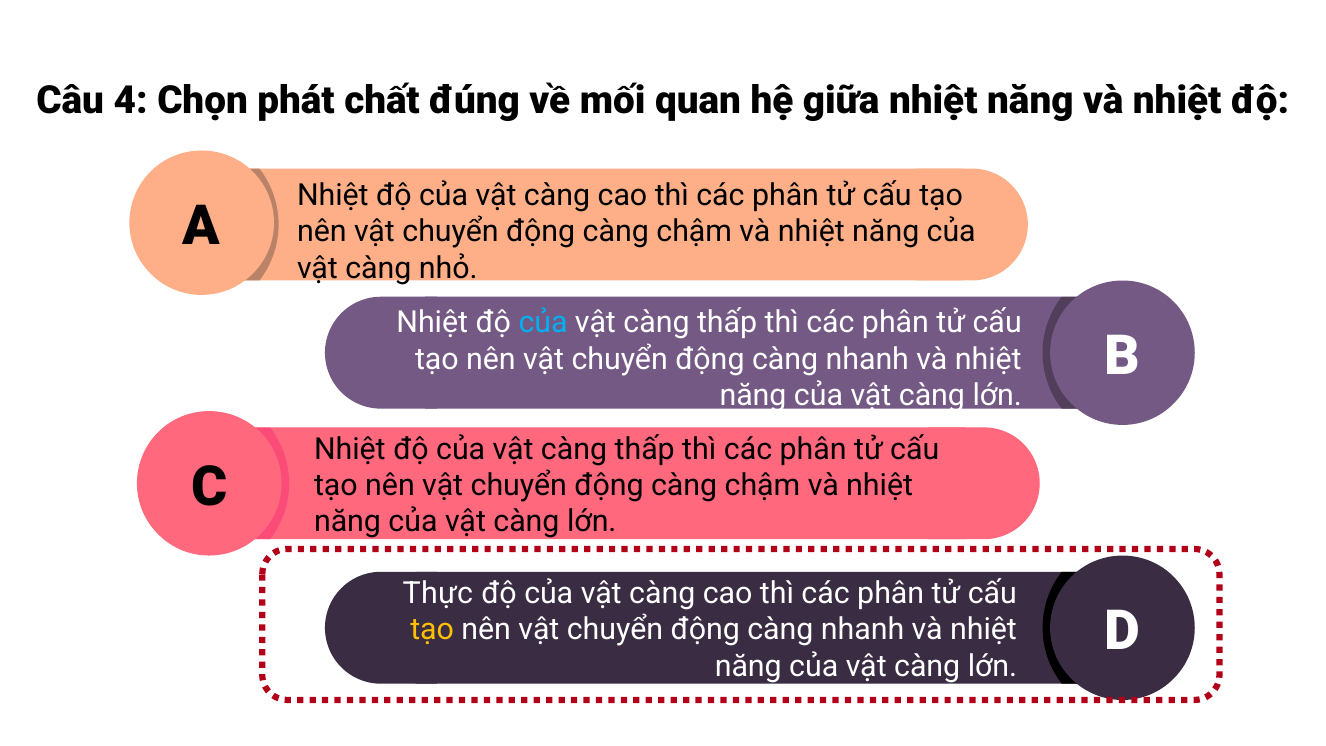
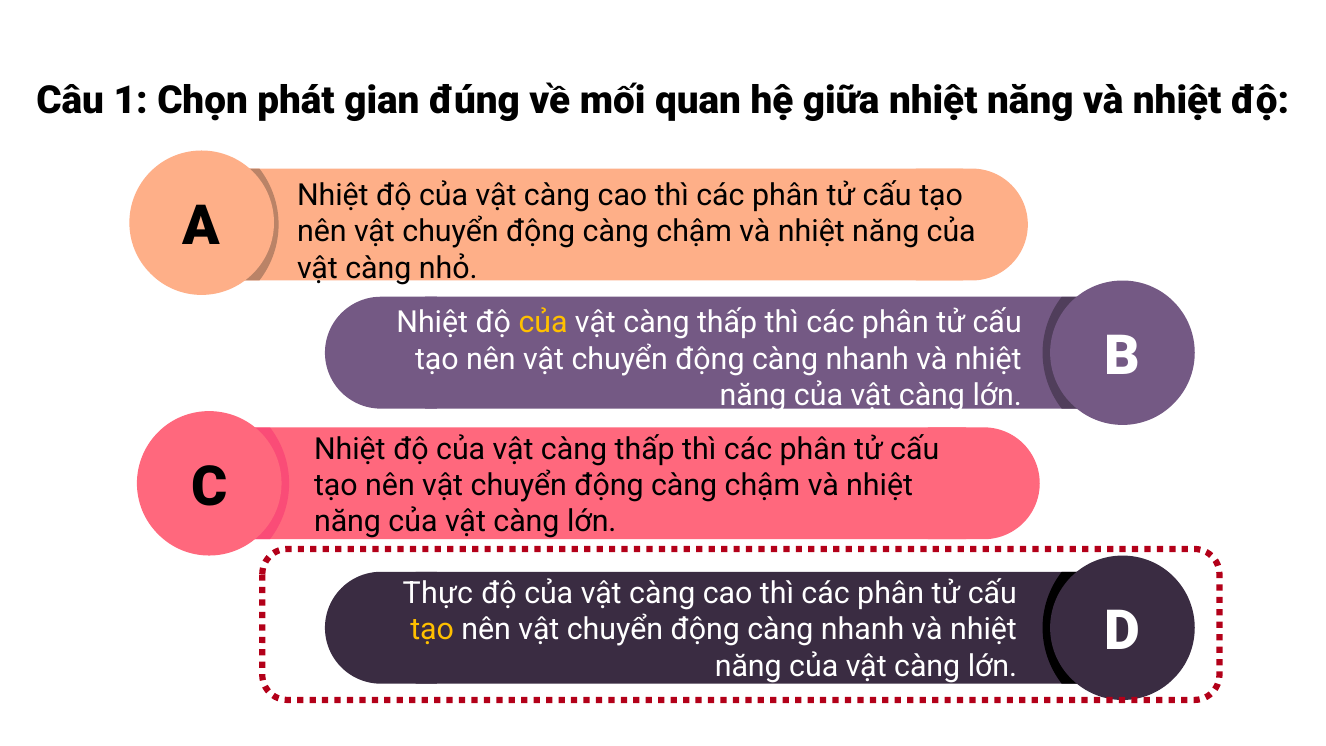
4: 4 -> 1
chất: chất -> gian
của at (543, 323) colour: light blue -> yellow
